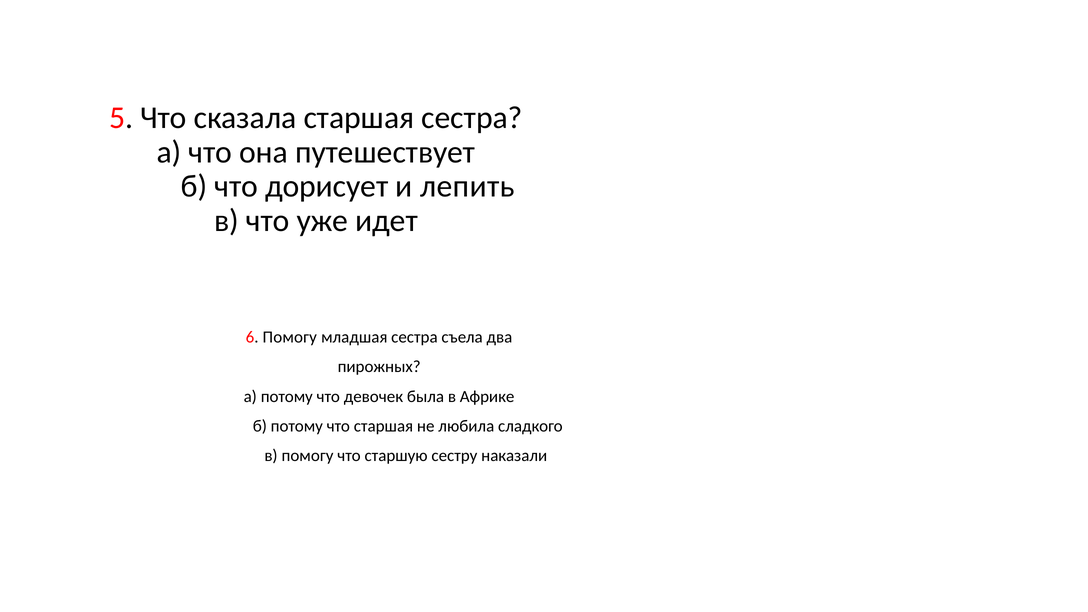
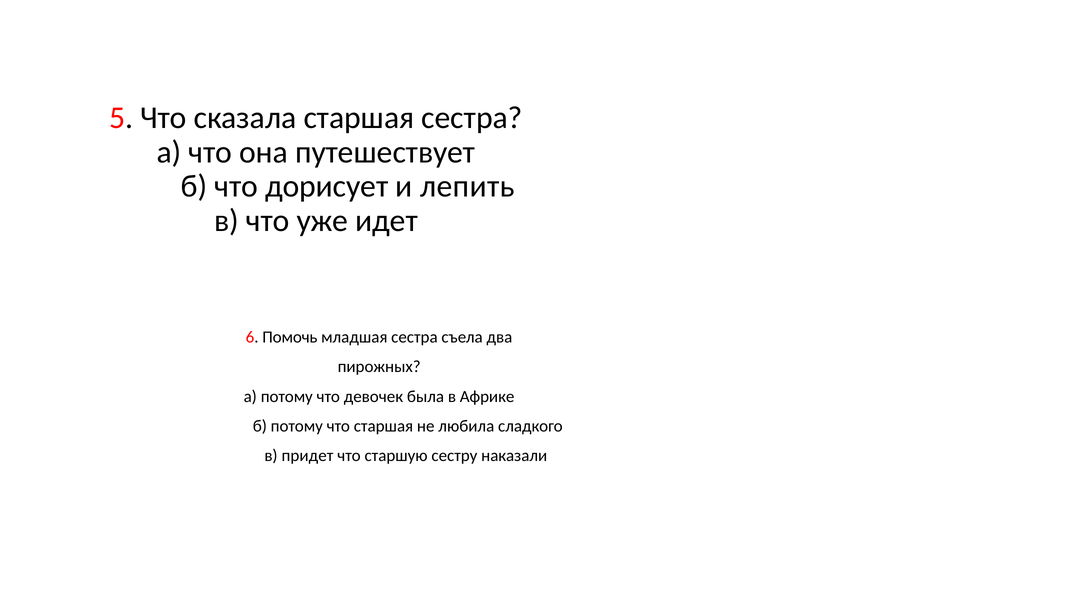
6 Помогу: Помогу -> Помочь
в помогу: помогу -> придет
